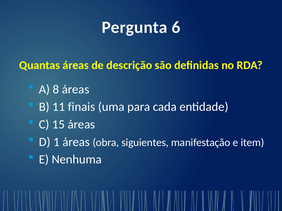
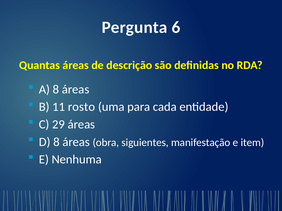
finais: finais -> rosto
15: 15 -> 29
D 1: 1 -> 8
